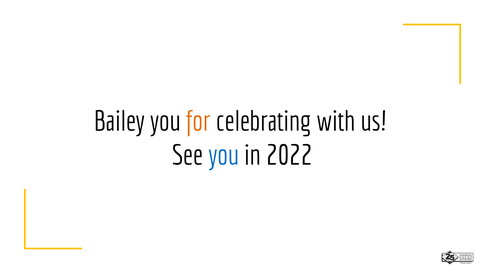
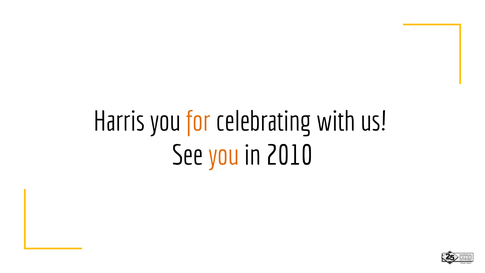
Bailey: Bailey -> Harris
you at (224, 155) colour: blue -> orange
2022: 2022 -> 2010
